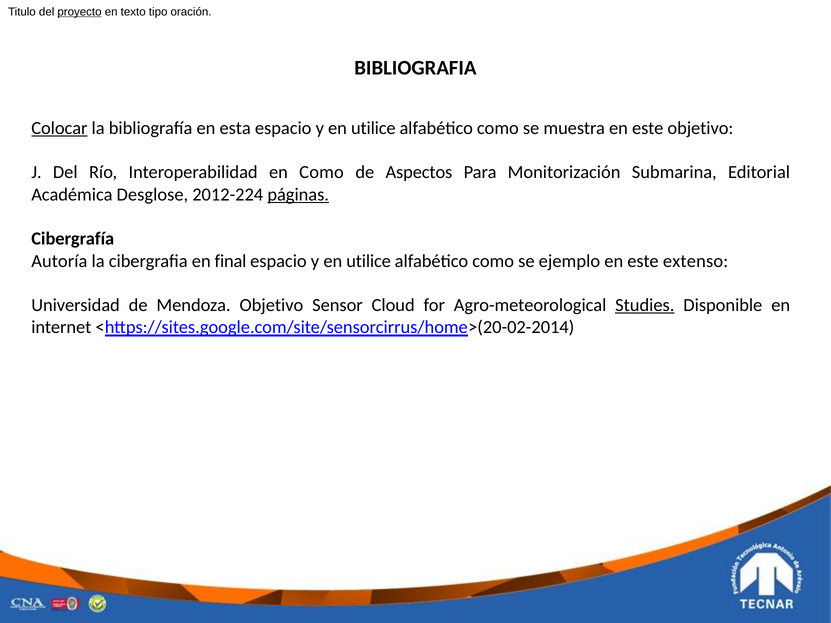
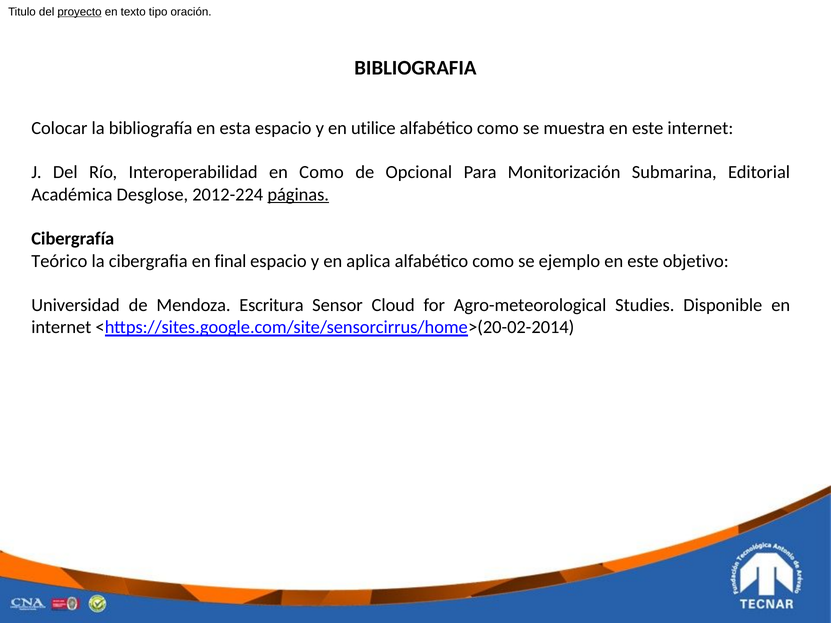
Colocar underline: present -> none
este objetivo: objetivo -> internet
Aspectos: Aspectos -> Opcional
Autoría: Autoría -> Teórico
utilice at (369, 261): utilice -> aplica
extenso: extenso -> objetivo
Mendoza Objetivo: Objetivo -> Escritura
Studies underline: present -> none
